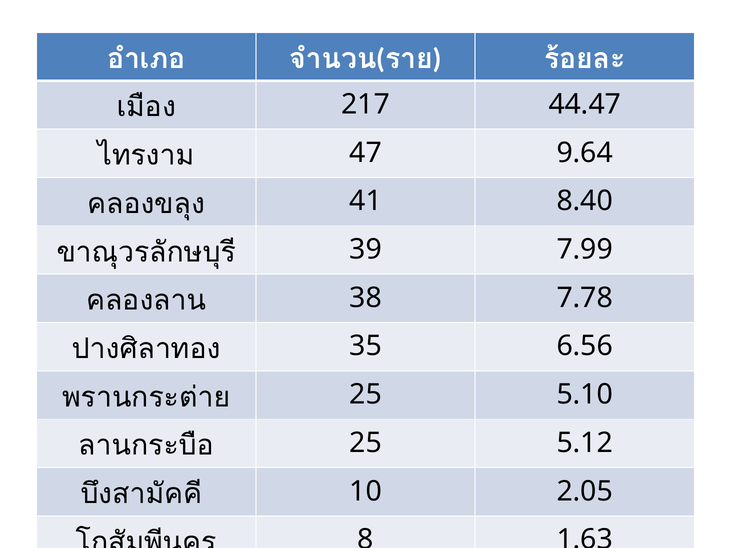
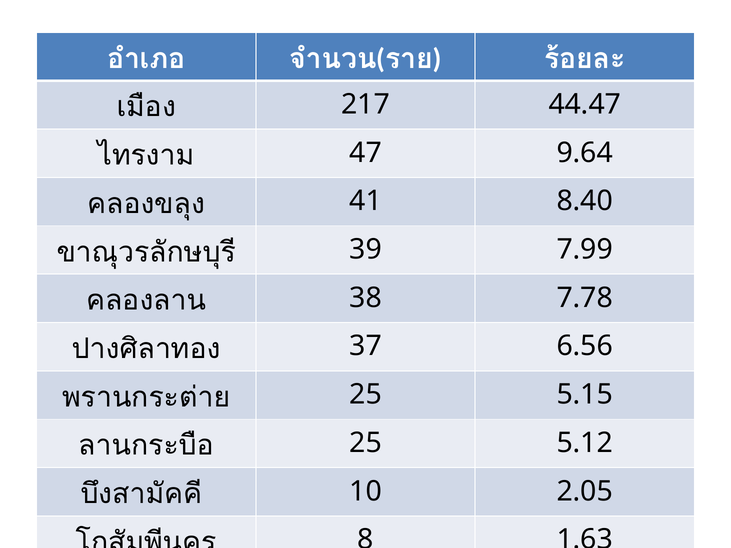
35: 35 -> 37
5.10: 5.10 -> 5.15
